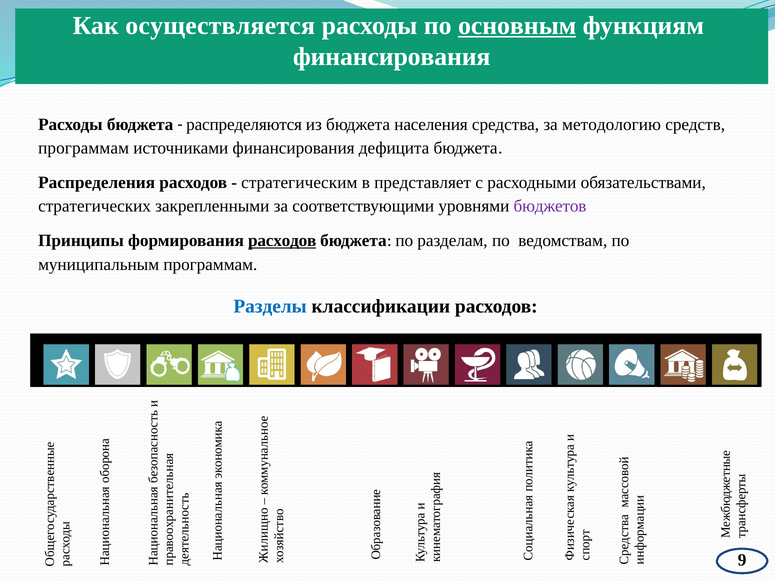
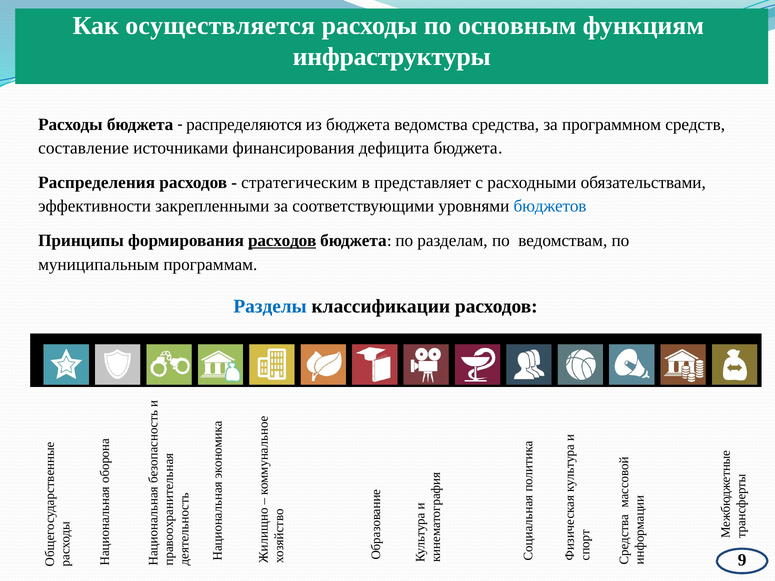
основным underline: present -> none
финансирования at (392, 57): финансирования -> инфраструктуры
населения: населения -> ведомства
методологию: методологию -> программном
программам at (84, 148): программам -> составление
стратегических: стратегических -> эффективности
бюджетов colour: purple -> blue
